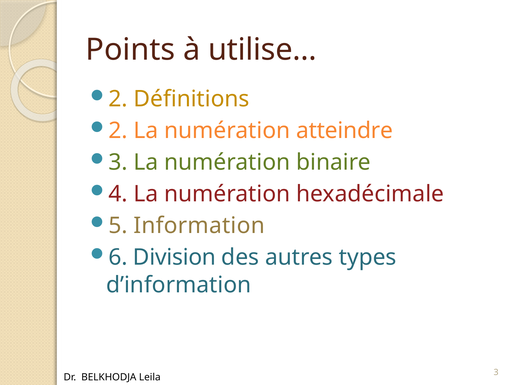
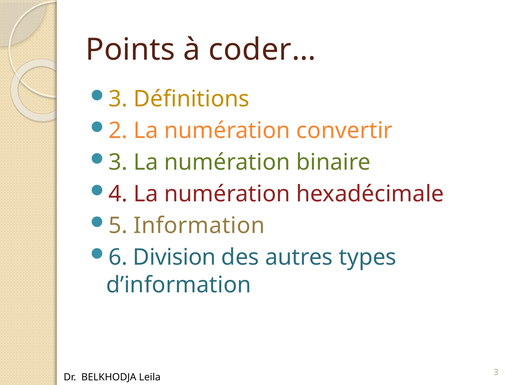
utilise…: utilise… -> coder…
2 at (118, 99): 2 -> 3
atteindre: atteindre -> convertir
